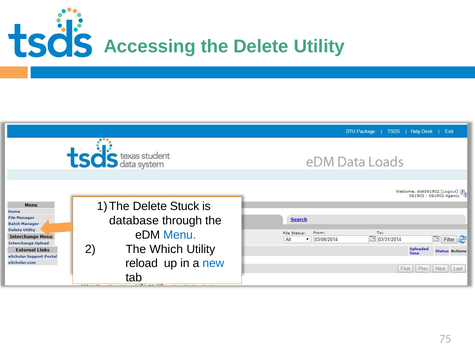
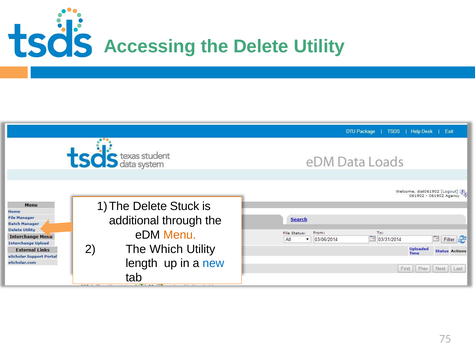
database: database -> additional
Menu colour: blue -> orange
reload: reload -> length
